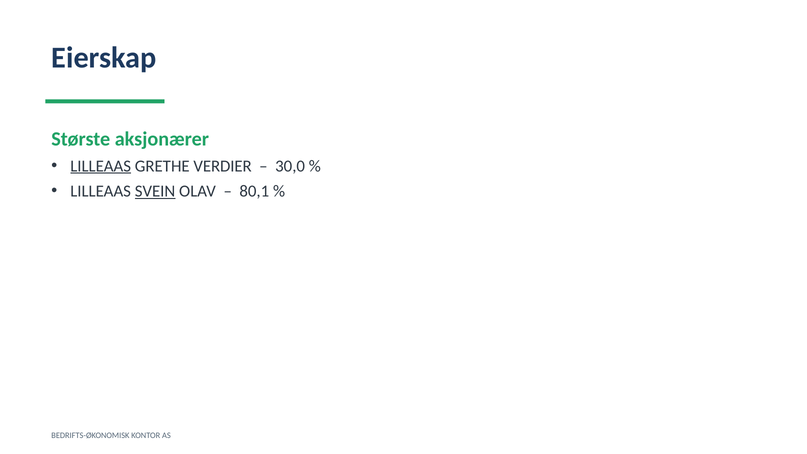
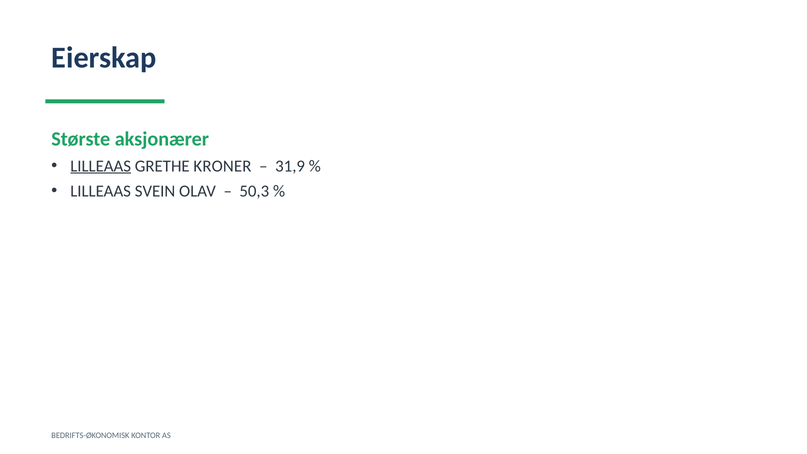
VERDIER: VERDIER -> KRONER
30,0: 30,0 -> 31,9
SVEIN underline: present -> none
80,1: 80,1 -> 50,3
